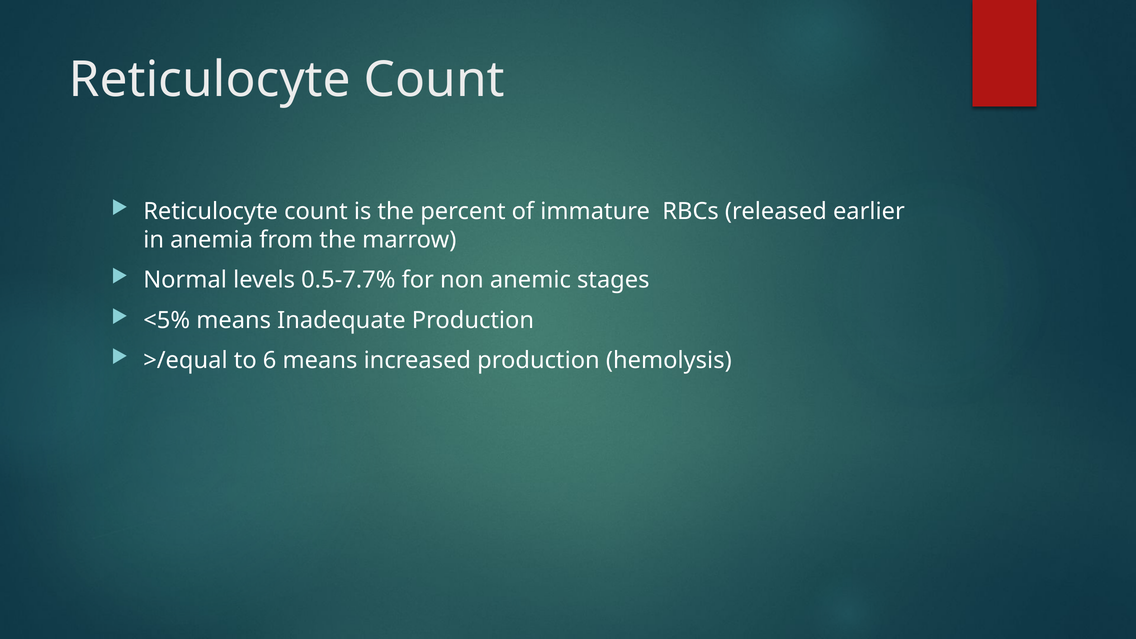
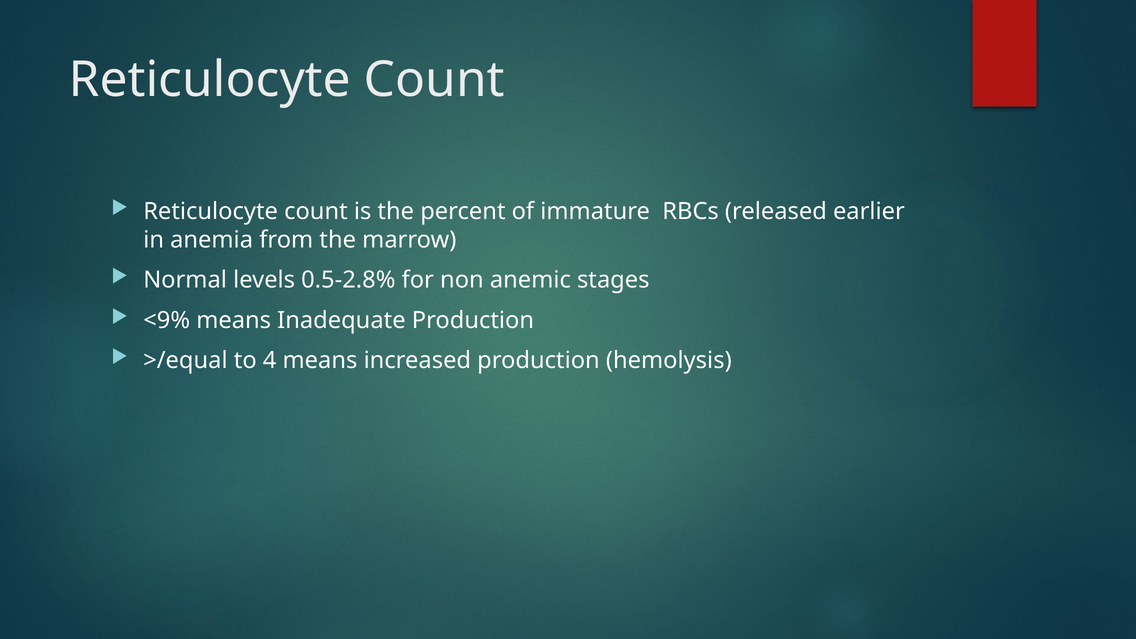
0.5-7.7%: 0.5-7.7% -> 0.5-2.8%
<5%: <5% -> <9%
6: 6 -> 4
